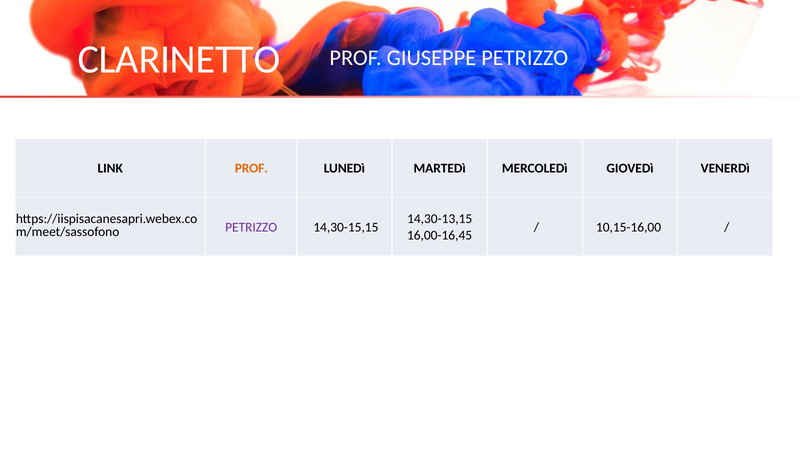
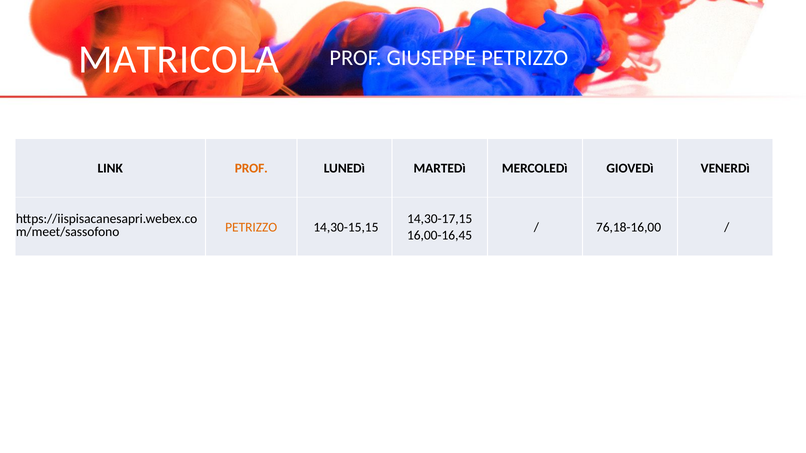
CLARINETTO: CLARINETTO -> MATRICOLA
14,30-13,15: 14,30-13,15 -> 14,30-17,15
10,15-16,00: 10,15-16,00 -> 76,18-16,00
PETRIZZO at (251, 227) colour: purple -> orange
